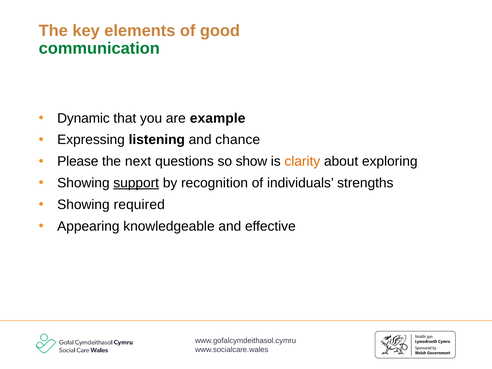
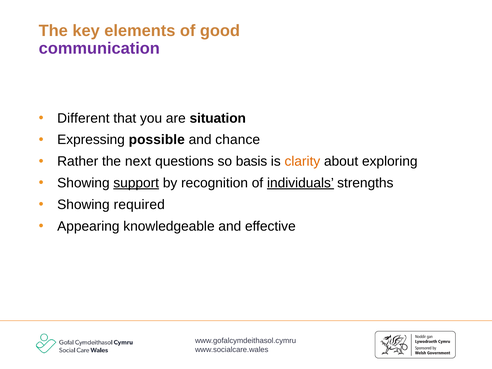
communication colour: green -> purple
Dynamic: Dynamic -> Different
example: example -> situation
listening: listening -> possible
Please: Please -> Rather
show: show -> basis
individuals underline: none -> present
